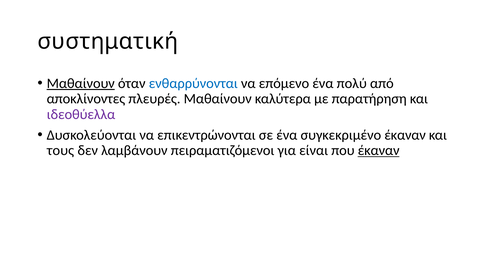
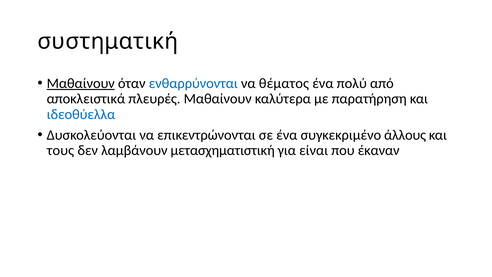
επόμενο: επόμενο -> θέματος
αποκλίνοντες: αποκλίνοντες -> αποκλειστικά
ιδεοθύελλα colour: purple -> blue
συγκεκριμένο έκαναν: έκαναν -> άλλους
πειραματιζόμενοι: πειραματιζόμενοι -> μετασχηματιστική
έκαναν at (379, 150) underline: present -> none
